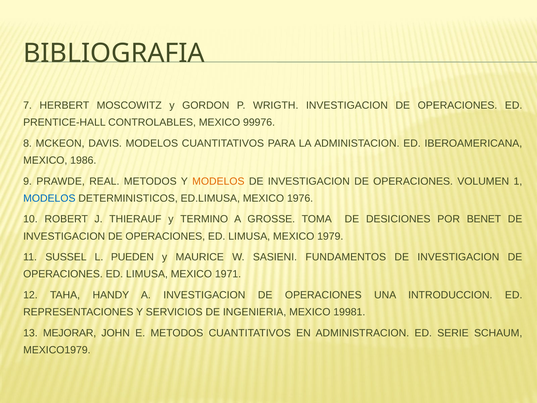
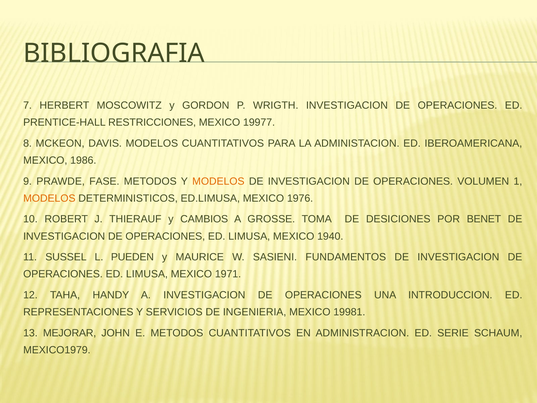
CONTROLABLES: CONTROLABLES -> RESTRICCIONES
99976: 99976 -> 19977
REAL: REAL -> FASE
MODELOS at (49, 198) colour: blue -> orange
TERMINO: TERMINO -> CAMBIOS
1979: 1979 -> 1940
